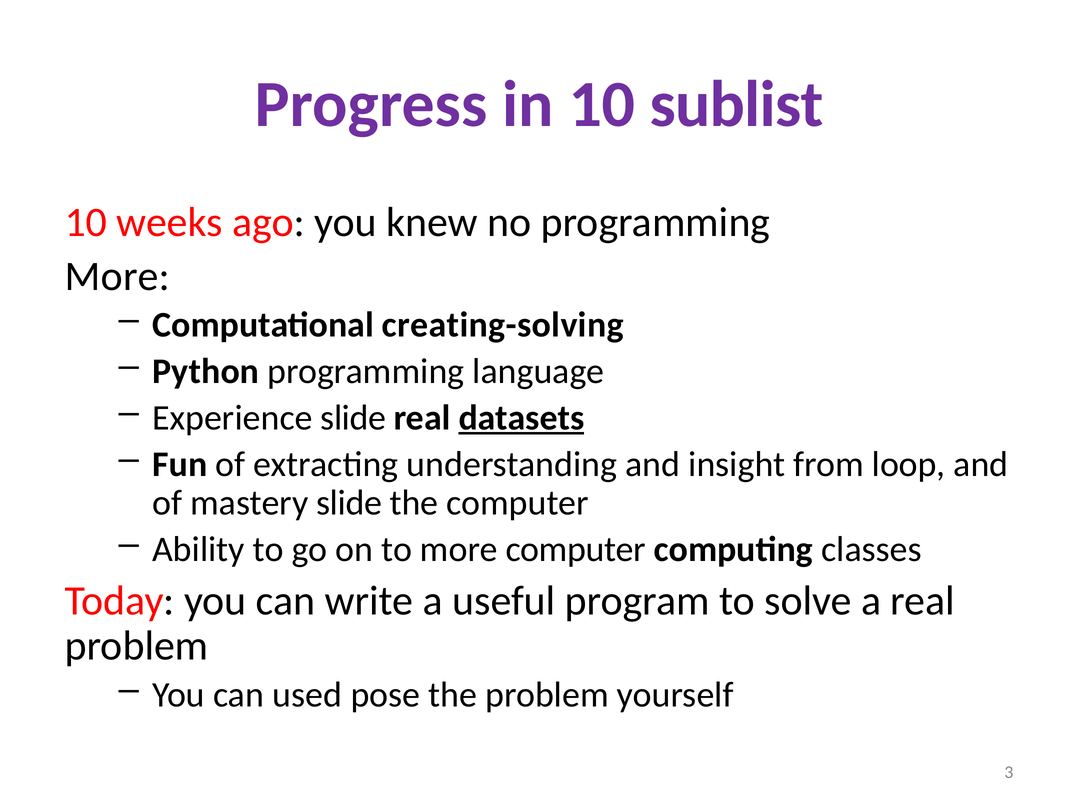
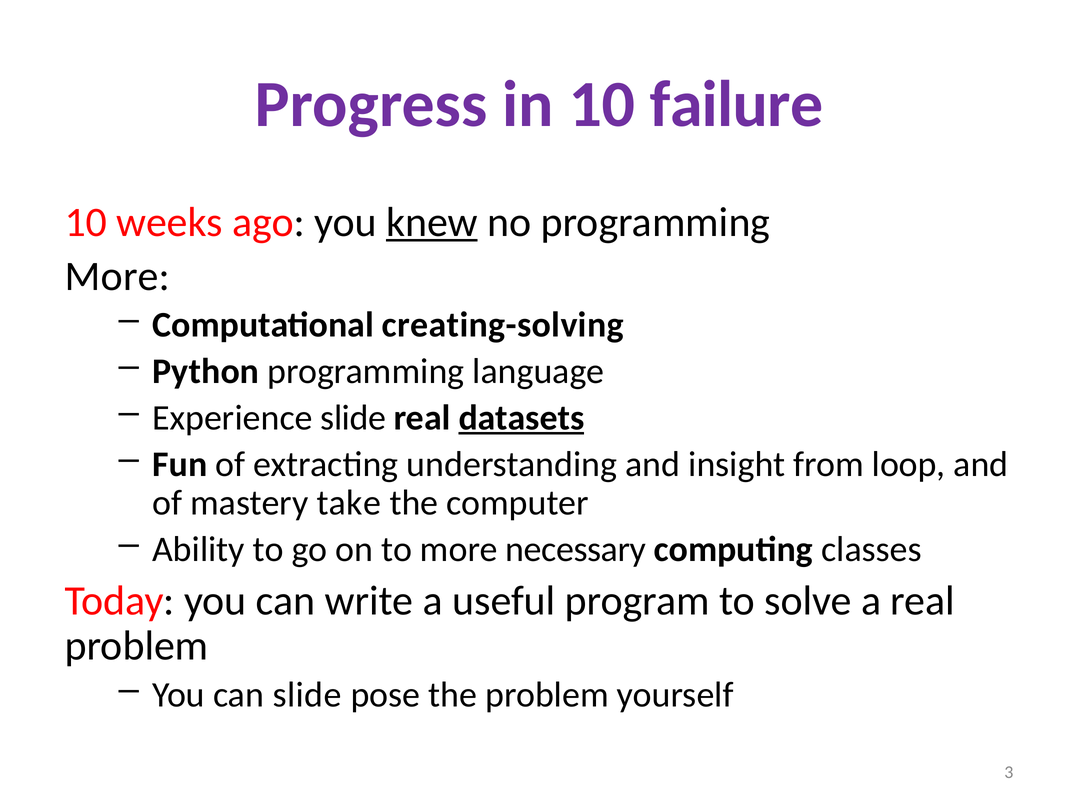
sublist: sublist -> failure
knew underline: none -> present
mastery slide: slide -> take
more computer: computer -> necessary
can used: used -> slide
